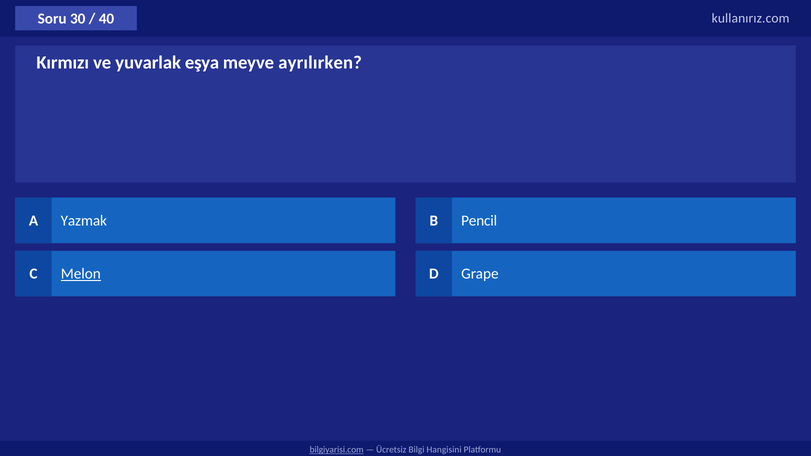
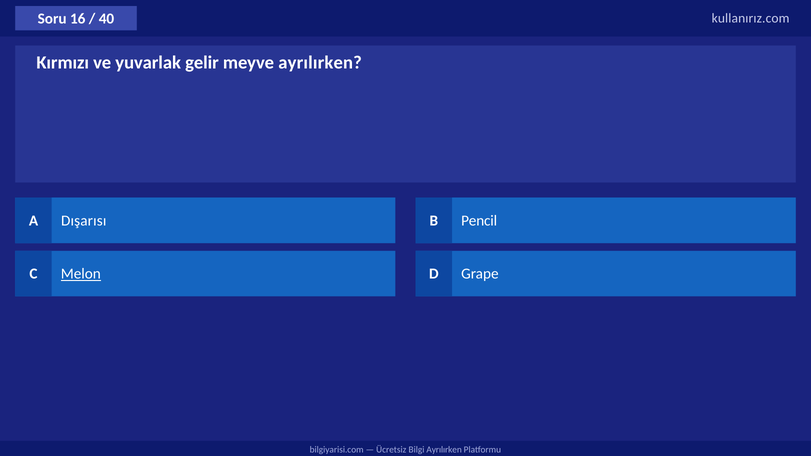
30: 30 -> 16
eşya: eşya -> gelir
Yazmak: Yazmak -> Dışarısı
bilgiyarisi.com underline: present -> none
Bilgi Hangisini: Hangisini -> Ayrılırken
